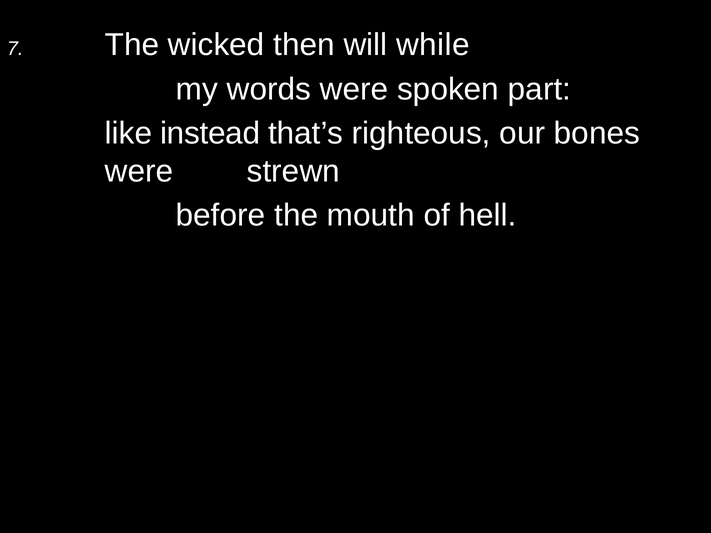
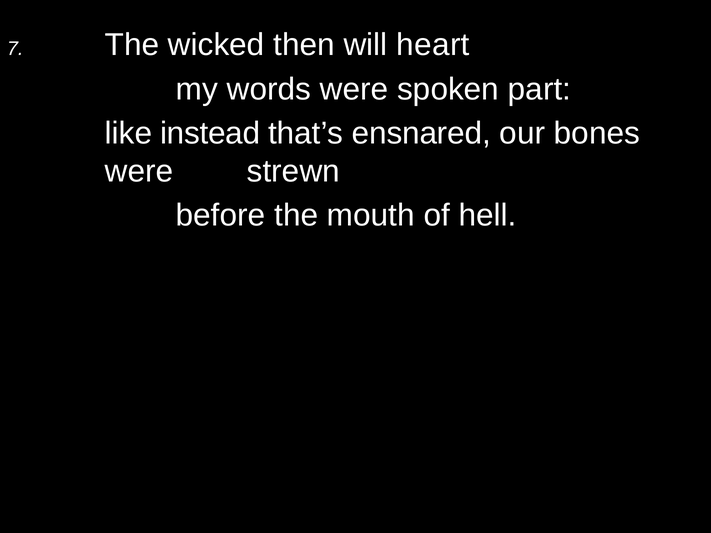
while: while -> heart
righteous: righteous -> ensnared
